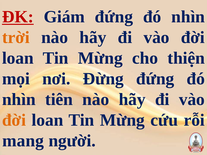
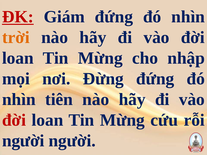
thiện: thiện -> nhập
đời at (14, 120) colour: orange -> red
mang at (23, 141): mang -> người
